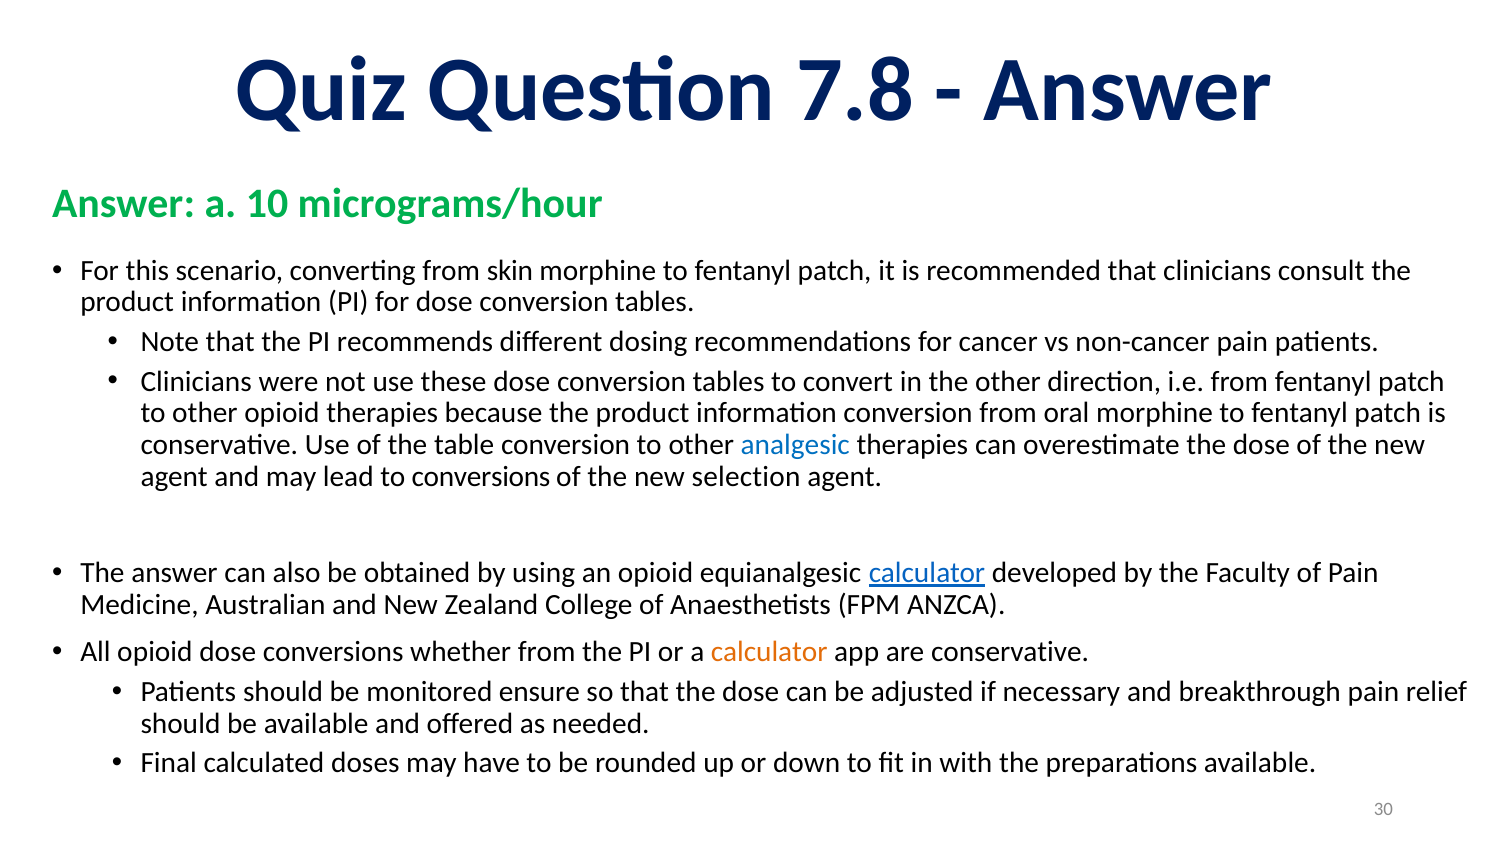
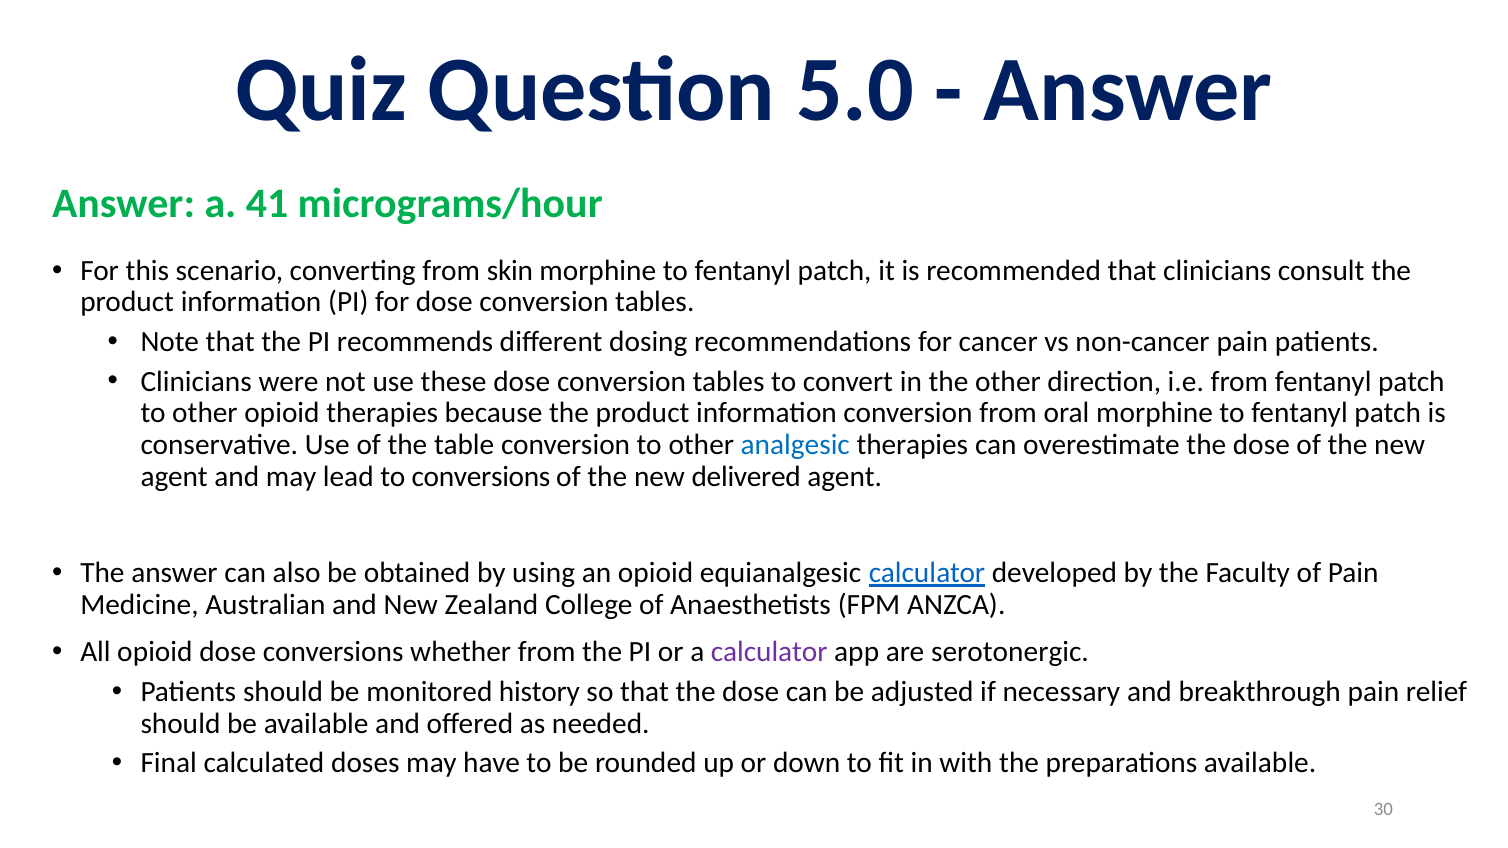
7.8: 7.8 -> 5.0
10: 10 -> 41
selection: selection -> delivered
calculator at (769, 652) colour: orange -> purple
are conservative: conservative -> serotonergic
ensure: ensure -> history
